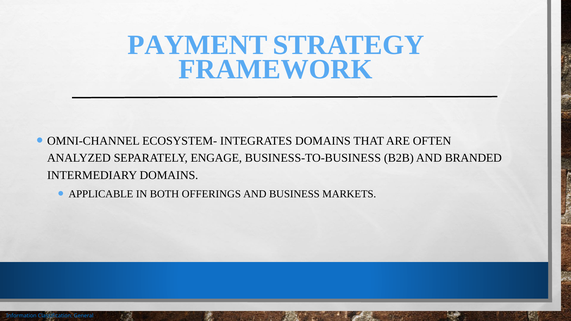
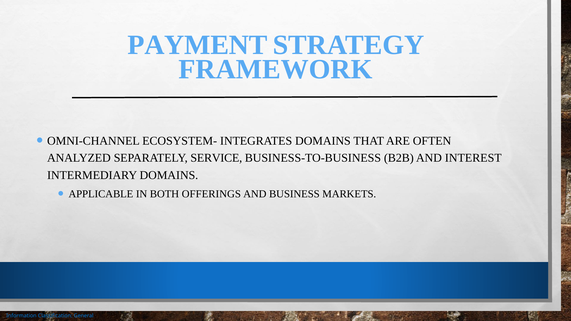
ENGAGE: ENGAGE -> SERVICE
BRANDED: BRANDED -> INTEREST
